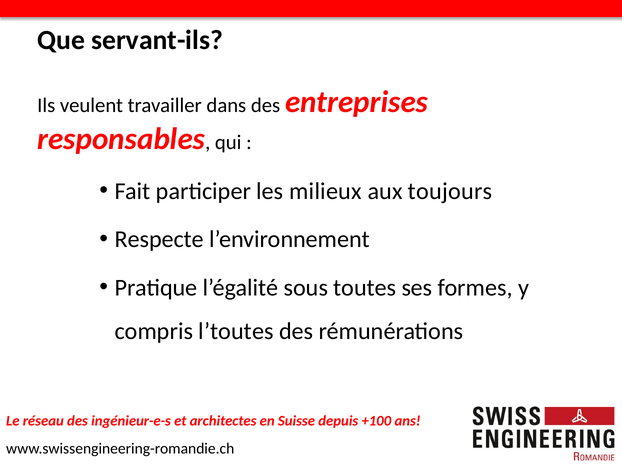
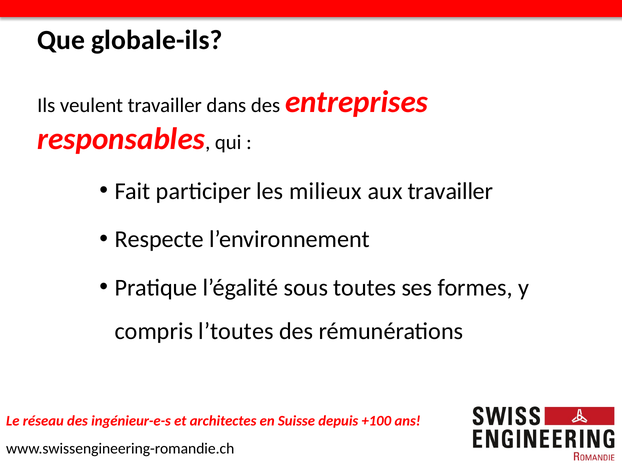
servant-ils: servant-ils -> globale-ils
aux toujours: toujours -> travailler
